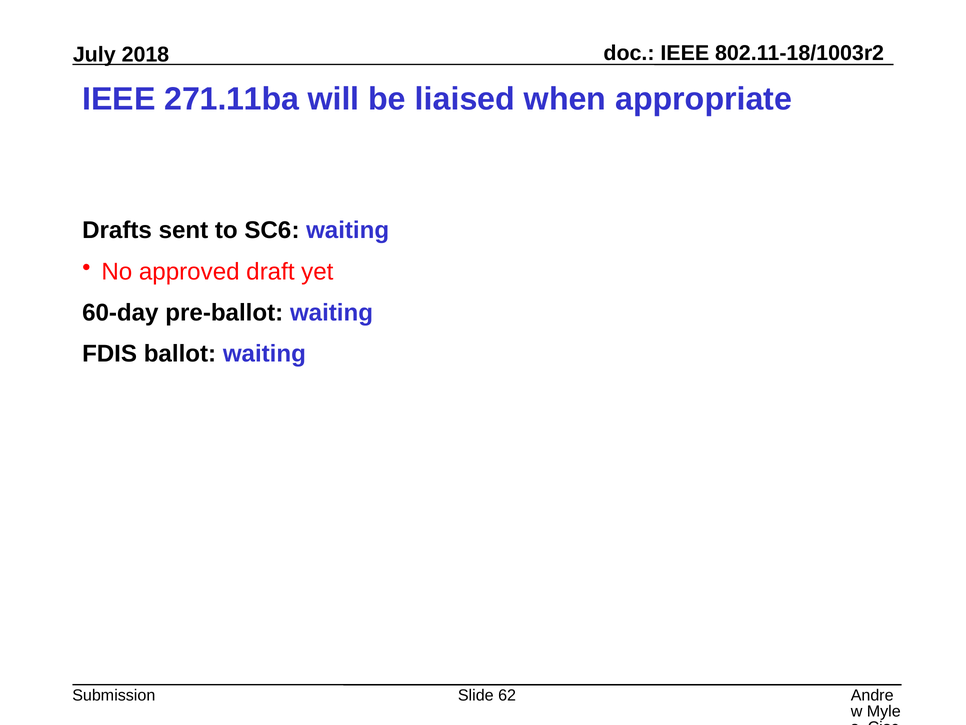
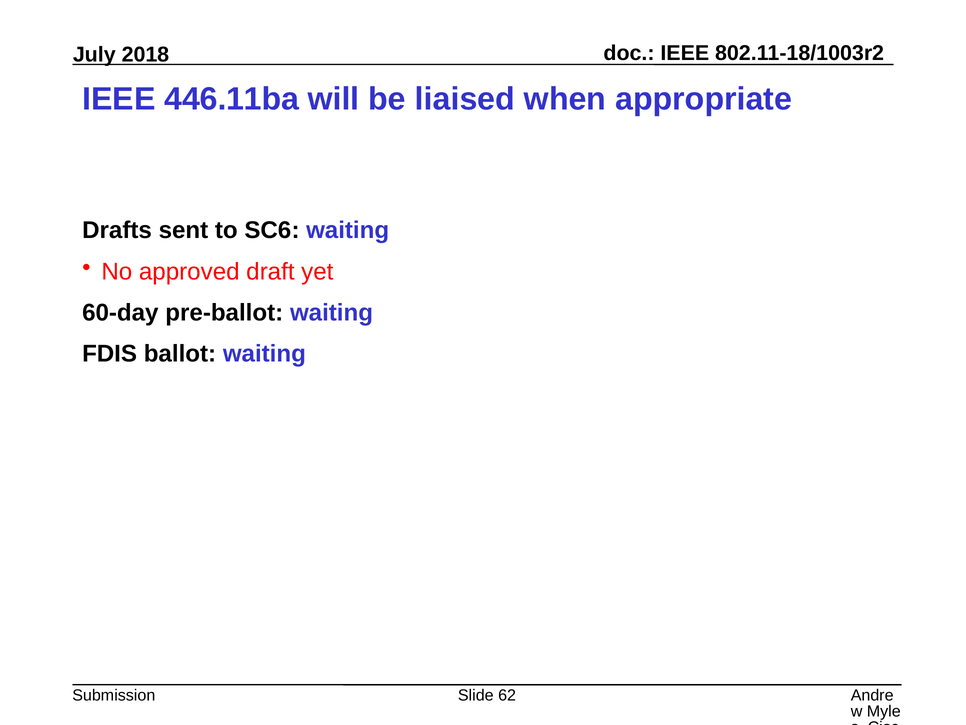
271.11ba: 271.11ba -> 446.11ba
